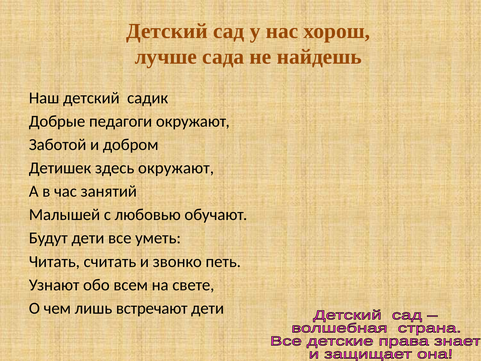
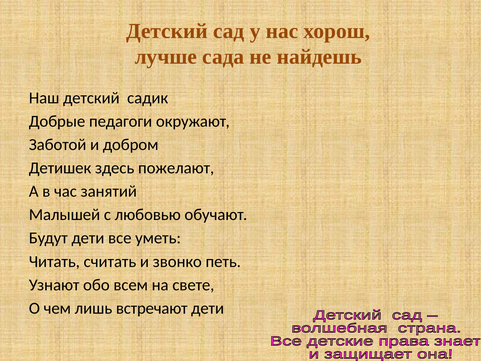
здесь окружают: окружают -> пожелают
